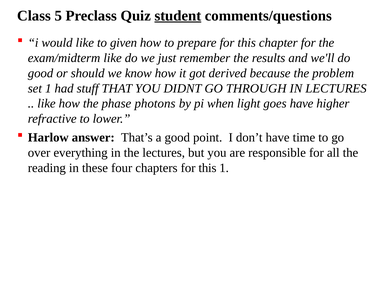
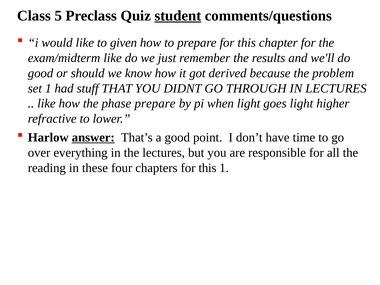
phase photons: photons -> prepare
goes have: have -> light
answer underline: none -> present
